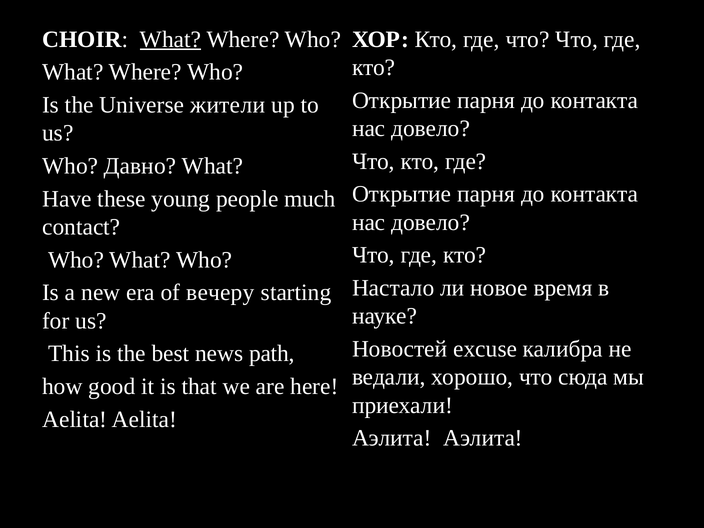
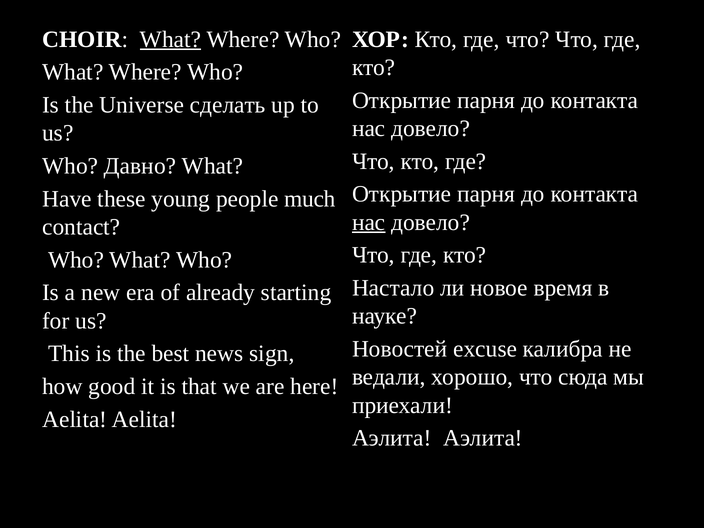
жители: жители -> сделать
нас at (369, 222) underline: none -> present
вечеру: вечеру -> already
path: path -> sign
